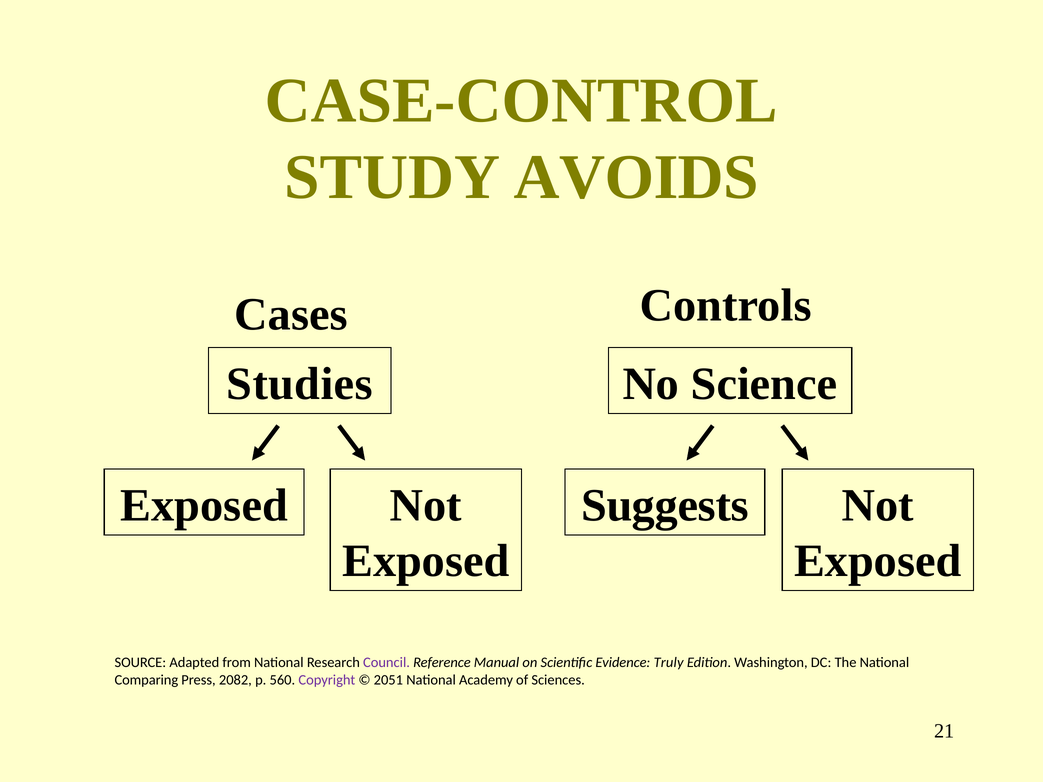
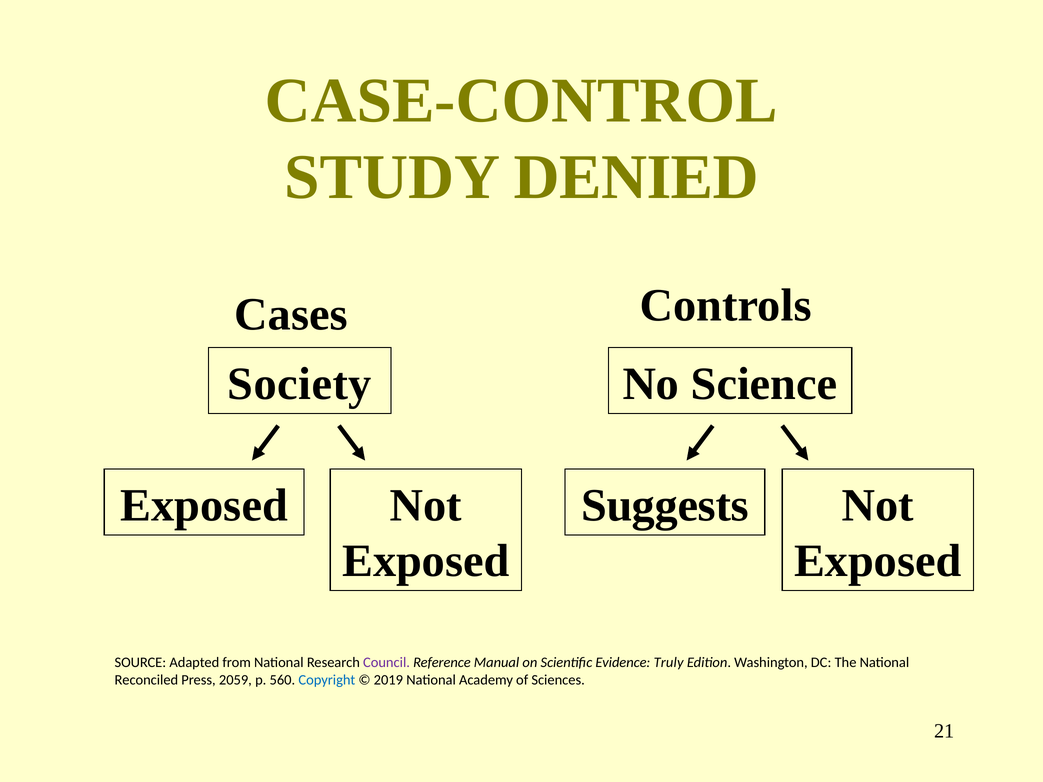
AVOIDS: AVOIDS -> DENIED
Studies: Studies -> Society
Comparing: Comparing -> Reconciled
2082: 2082 -> 2059
Copyright colour: purple -> blue
2051: 2051 -> 2019
